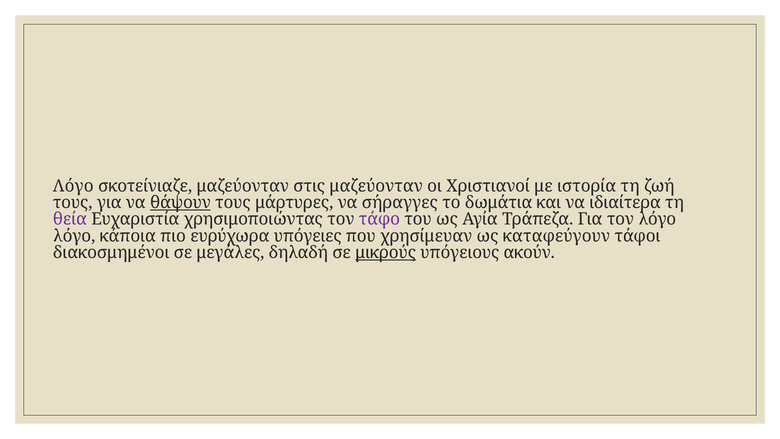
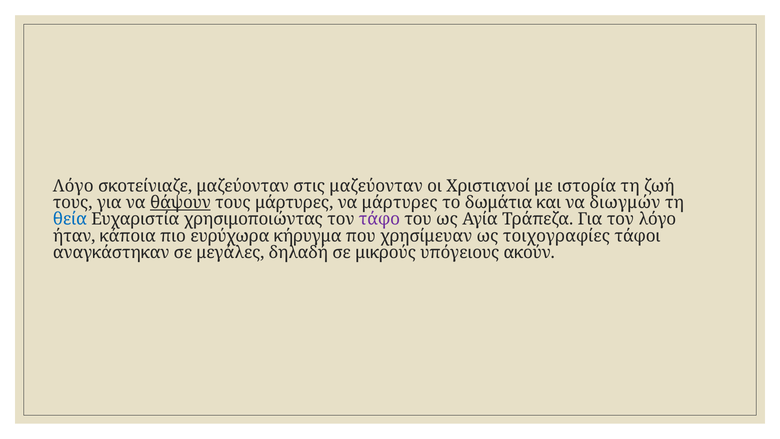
να σήραγγες: σήραγγες -> μάρτυρες
ιδιαίτερα: ιδιαίτερα -> διωγμών
θεία colour: purple -> blue
λόγο at (74, 236): λόγο -> ήταν
υπόγειες: υπόγειες -> κήρυγμα
καταφεύγουν: καταφεύγουν -> τοιχογραφίες
διακοσμημένοι: διακοσμημένοι -> αναγκάστηκαν
μικρούς underline: present -> none
